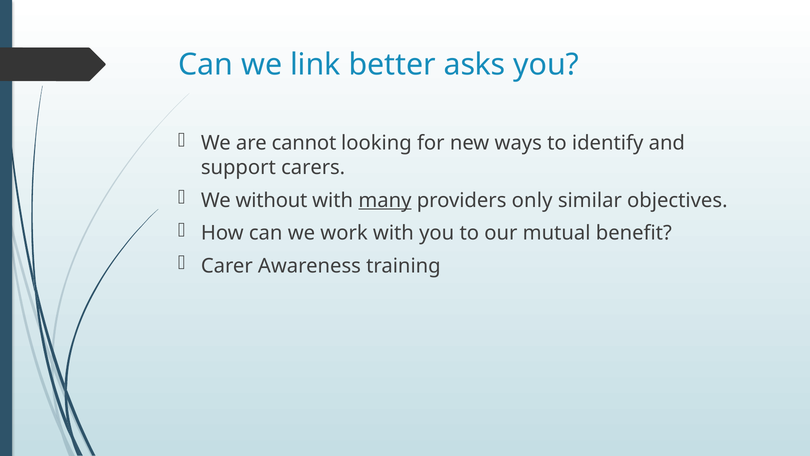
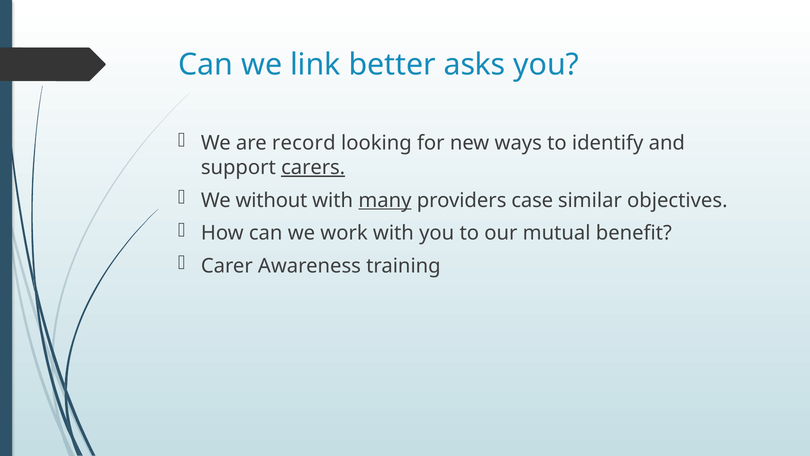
cannot: cannot -> record
carers underline: none -> present
only: only -> case
